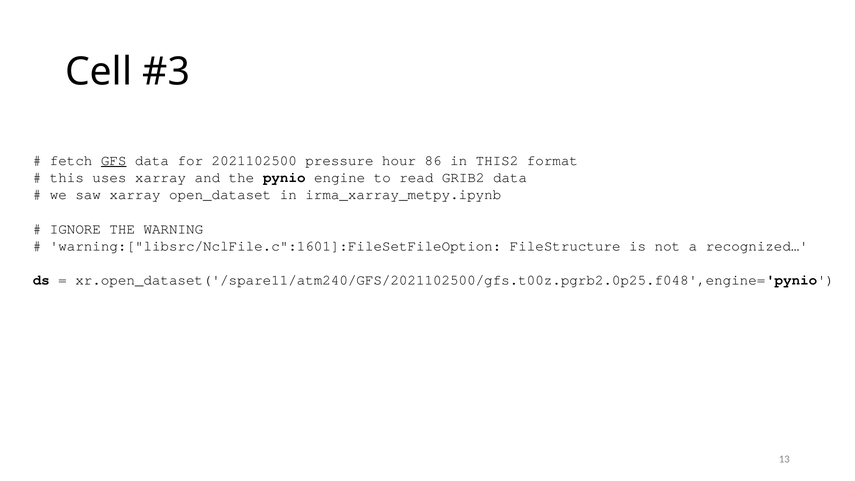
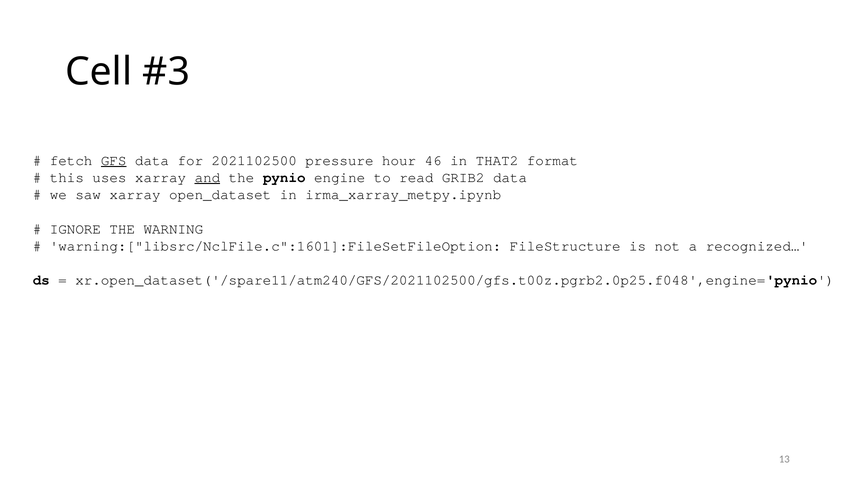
86: 86 -> 46
THIS2: THIS2 -> THAT2
and underline: none -> present
